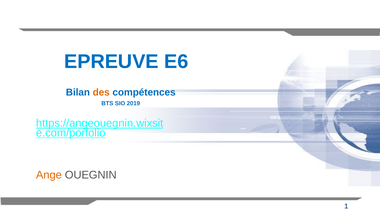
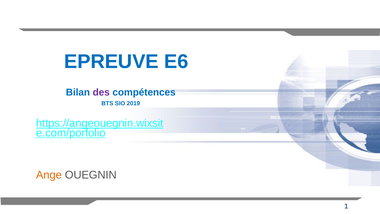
des colour: orange -> purple
